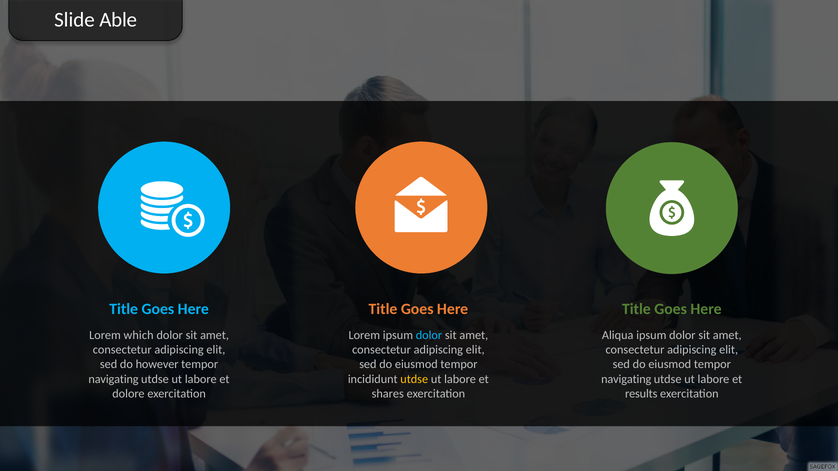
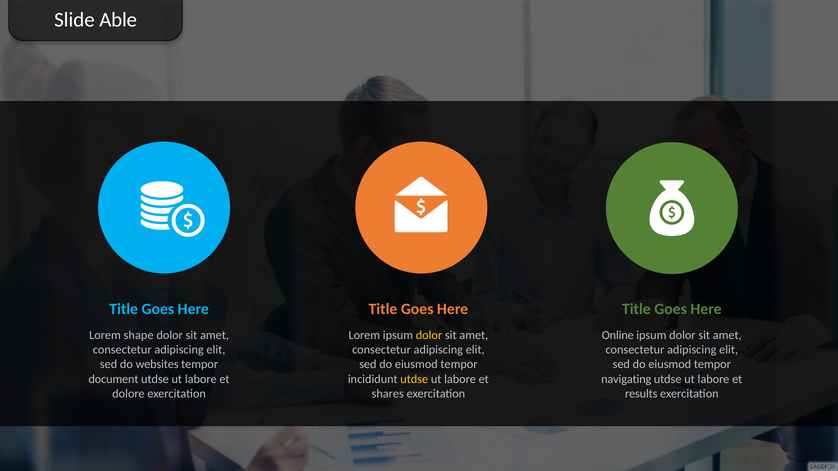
which: which -> shape
dolor at (429, 335) colour: light blue -> yellow
Aliqua: Aliqua -> Online
however: however -> websites
navigating at (114, 379): navigating -> document
